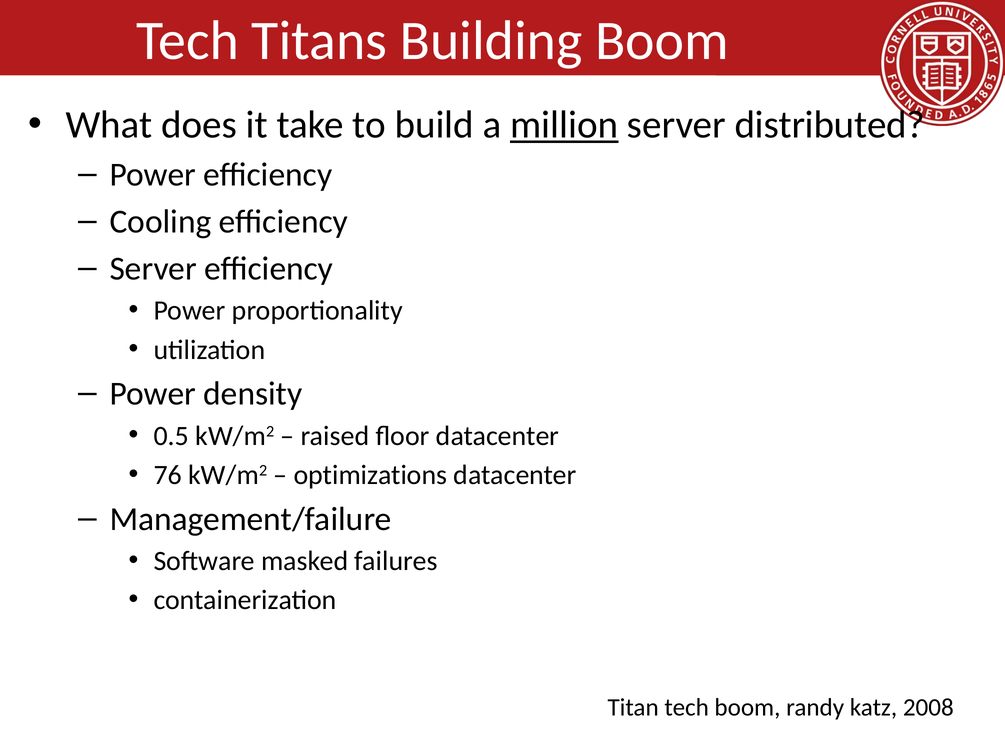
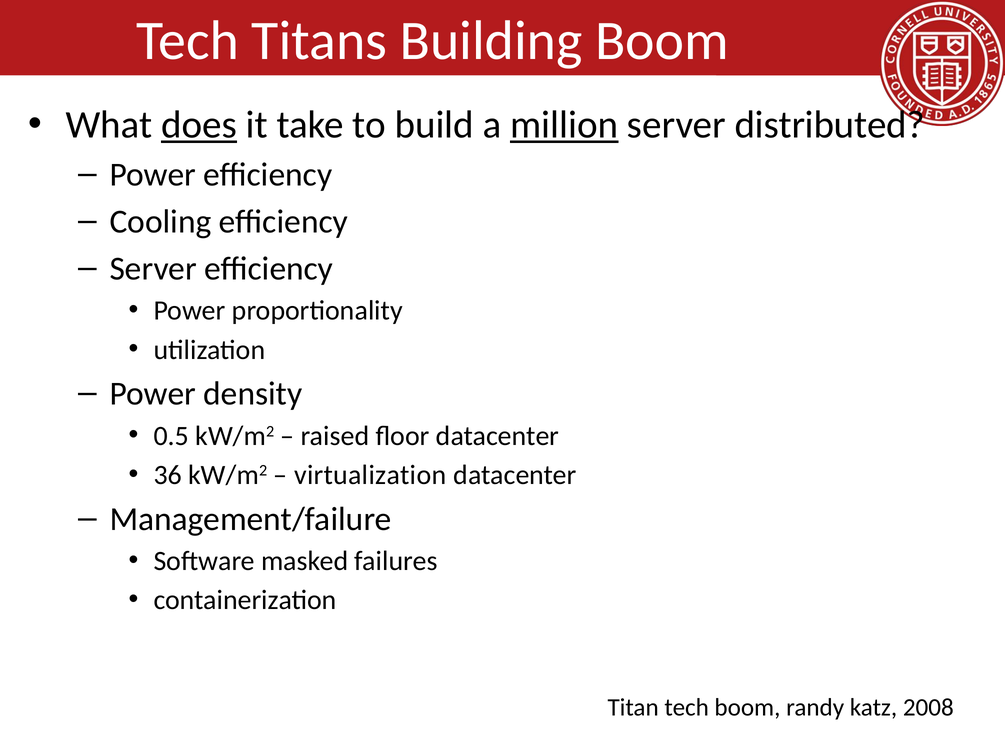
does underline: none -> present
76: 76 -> 36
optimizations: optimizations -> virtualization
